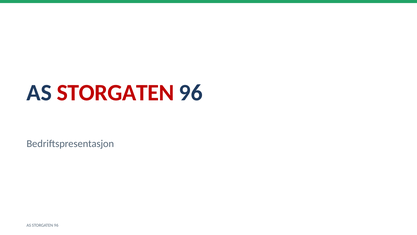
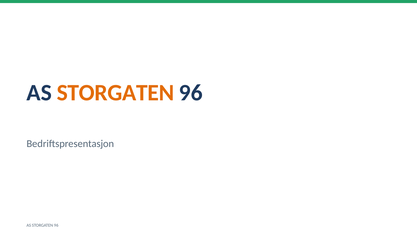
STORGATEN at (115, 92) colour: red -> orange
